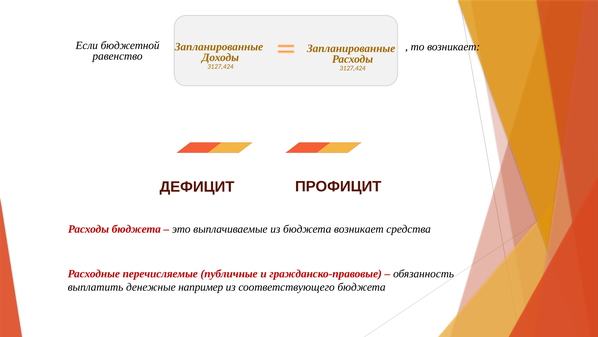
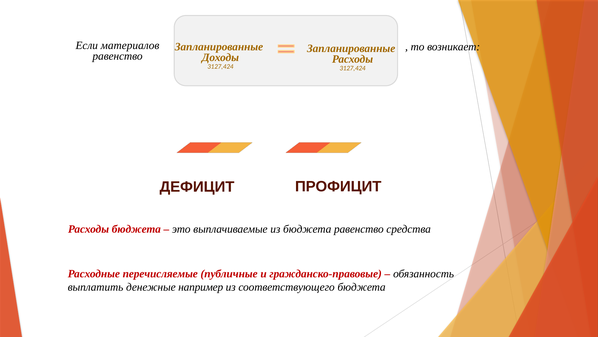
бюджетной: бюджетной -> материалов
бюджета возникает: возникает -> равенство
